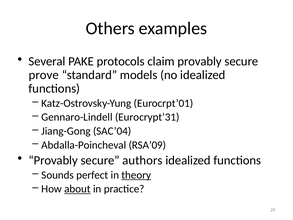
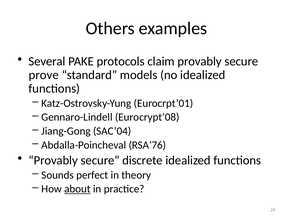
Eurocrypt’31: Eurocrypt’31 -> Eurocrypt’08
RSA’09: RSA’09 -> RSA’76
authors: authors -> discrete
theory underline: present -> none
